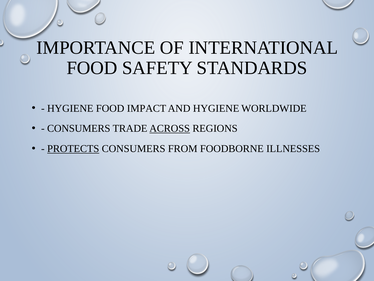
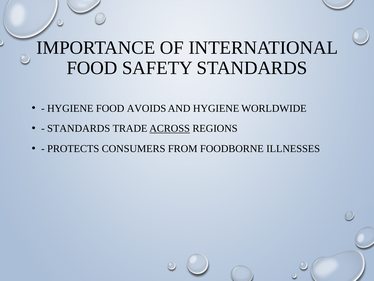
IMPACT: IMPACT -> AVOIDS
CONSUMERS at (79, 128): CONSUMERS -> STANDARDS
PROTECTS underline: present -> none
